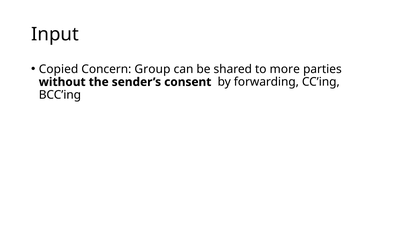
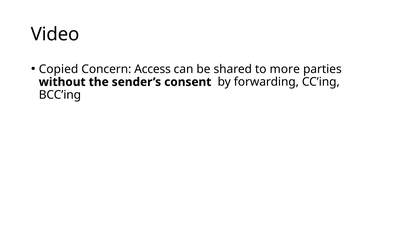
Input: Input -> Video
Group: Group -> Access
